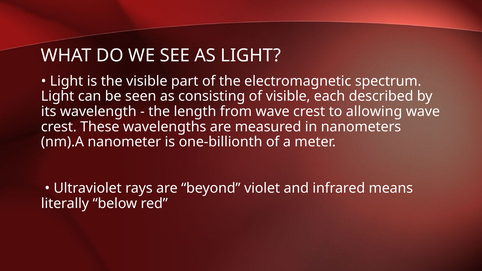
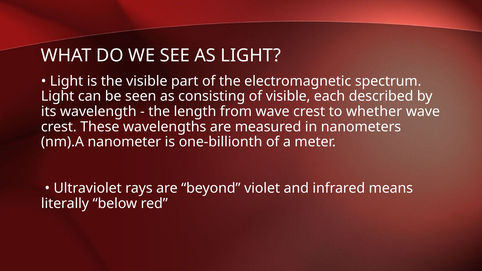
allowing: allowing -> whether
